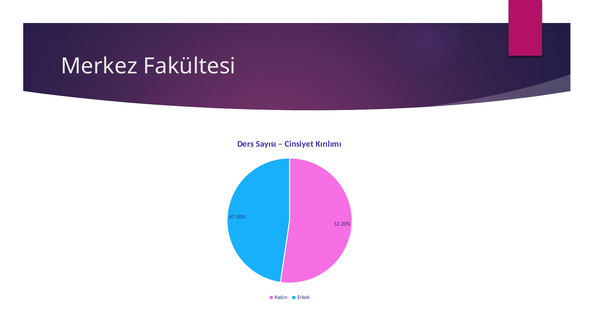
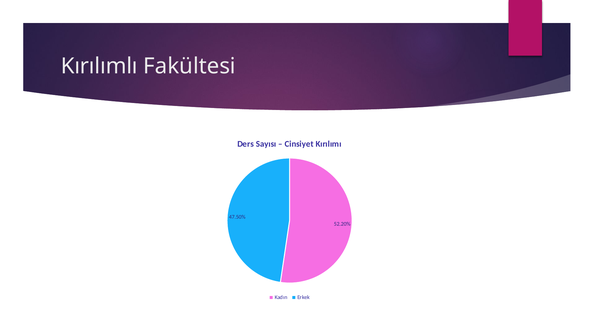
Merkez: Merkez -> Kırılımlı
